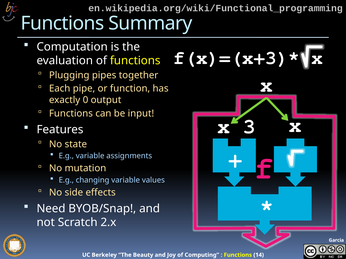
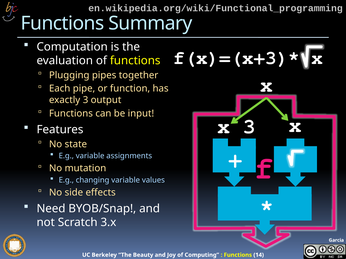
exactly 0: 0 -> 3
2.x: 2.x -> 3.x
